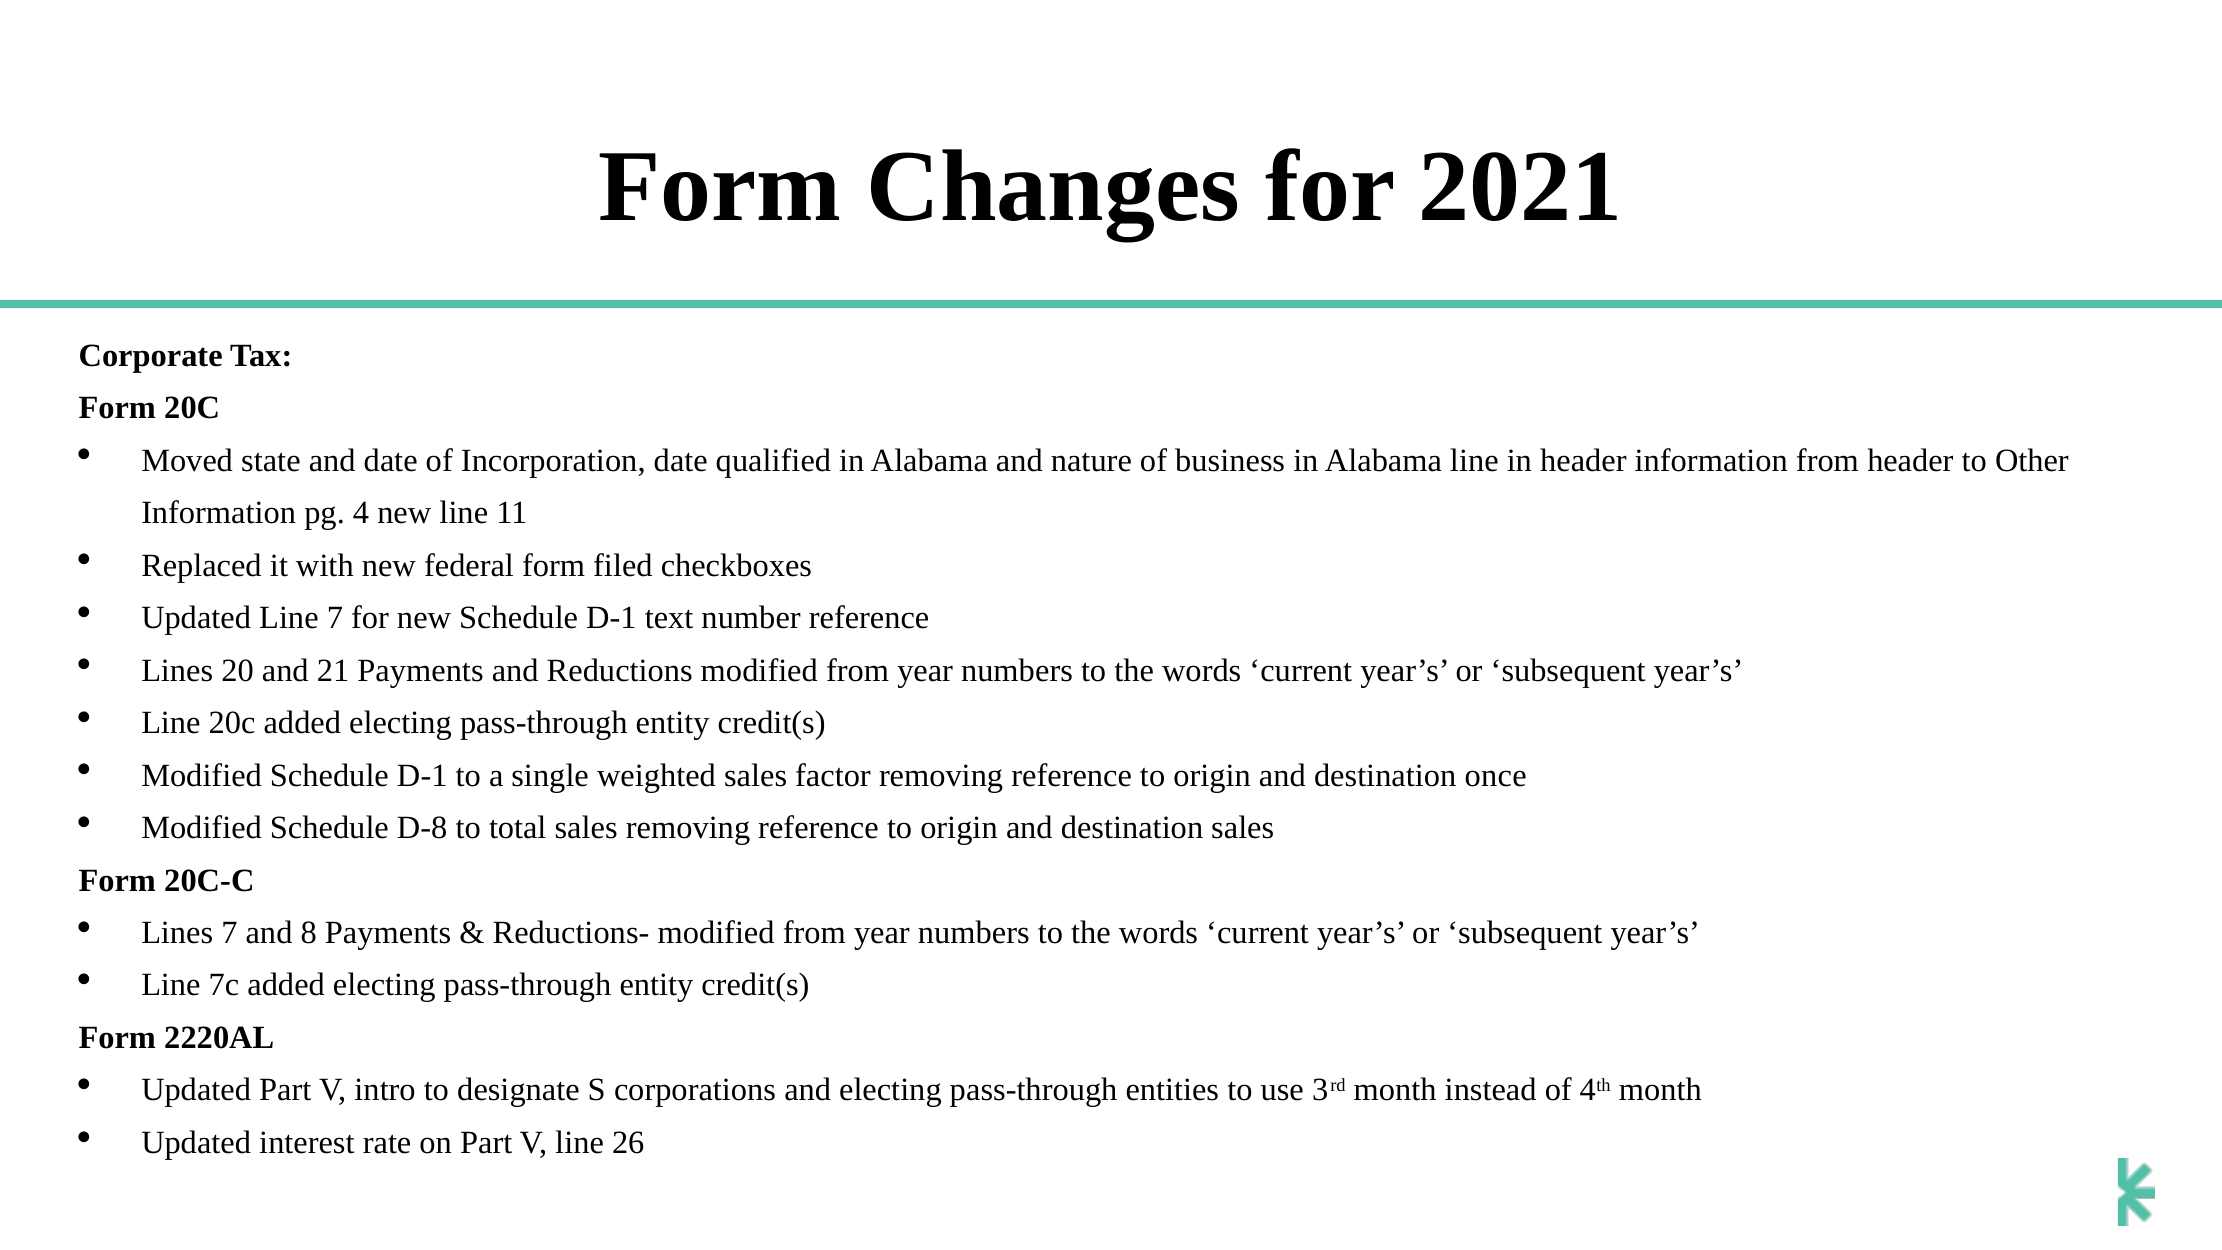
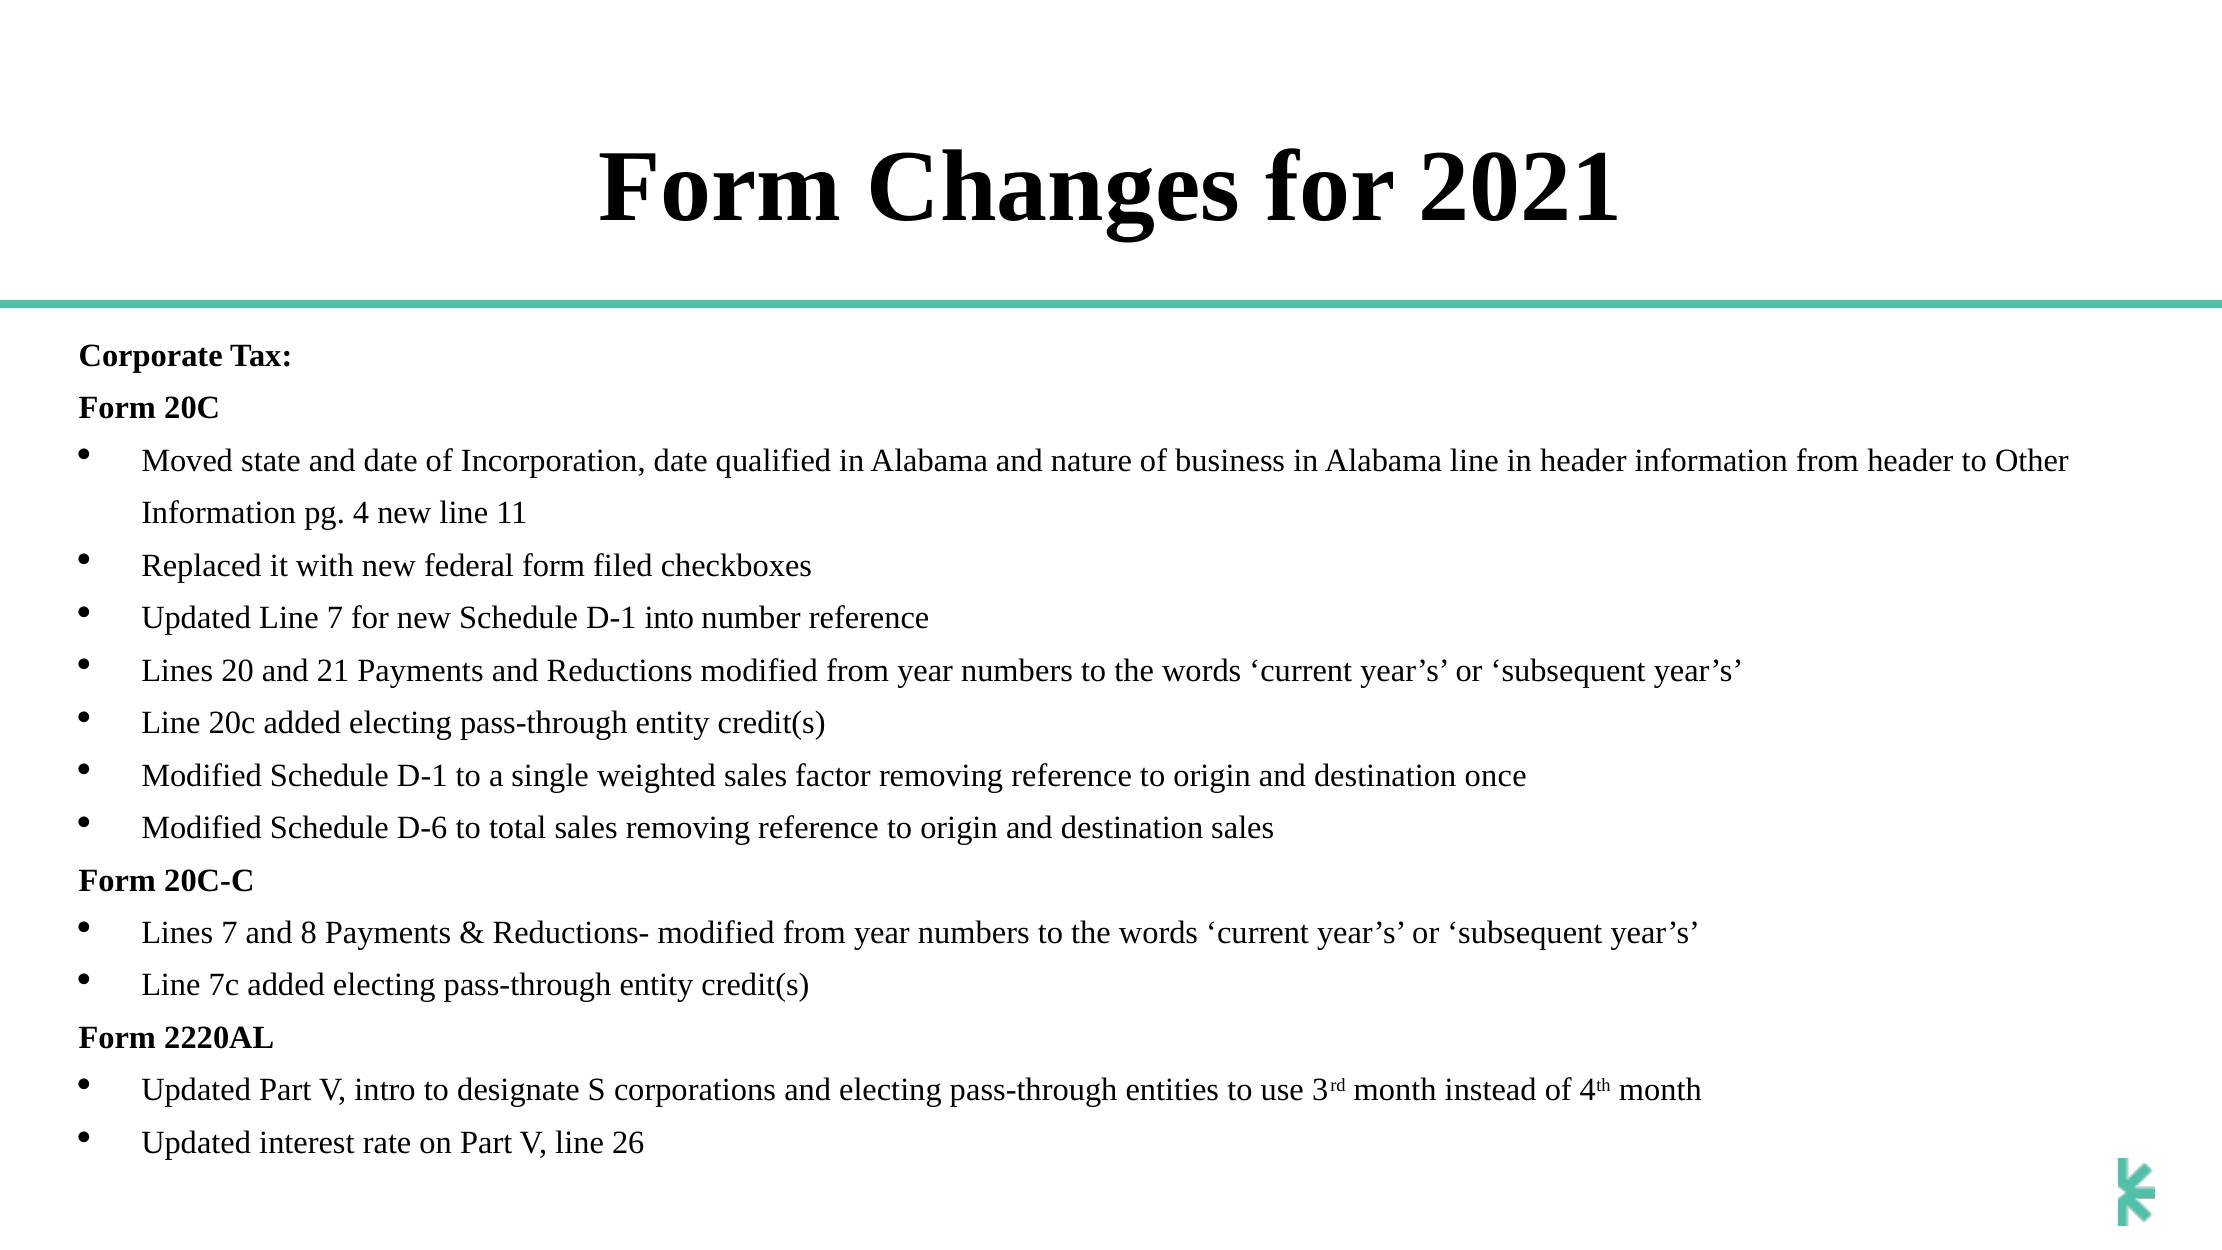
text: text -> into
D-8: D-8 -> D-6
